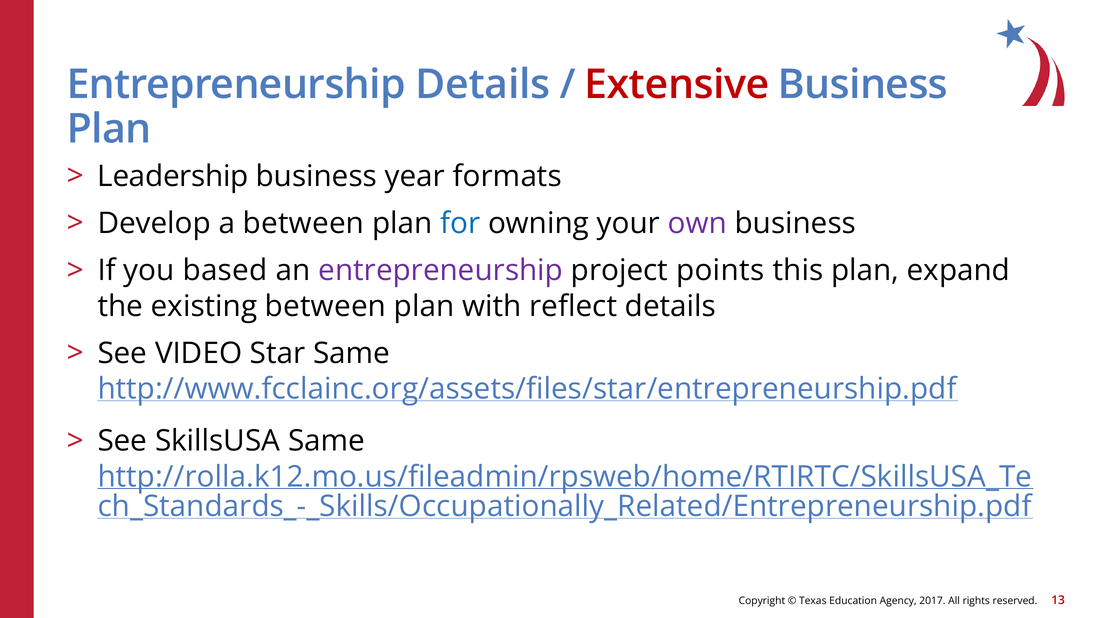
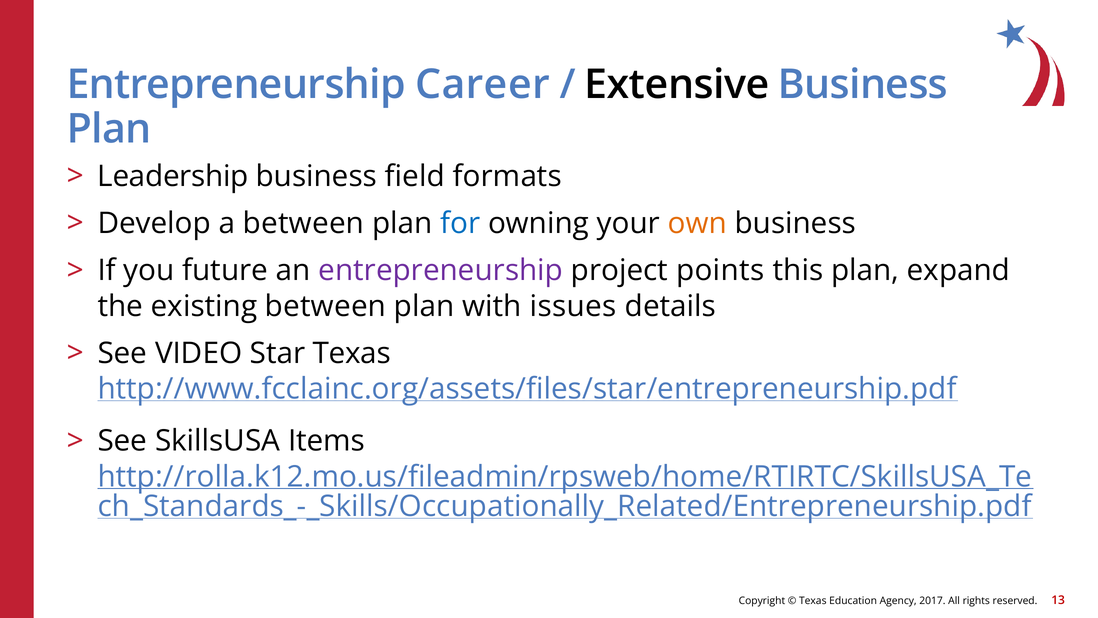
Entrepreneurship Details: Details -> Career
Extensive colour: red -> black
year: year -> field
own colour: purple -> orange
based: based -> future
reflect: reflect -> issues
Star Same: Same -> Texas
SkillsUSA Same: Same -> Items
